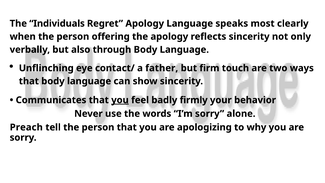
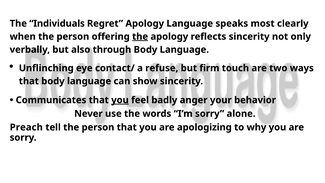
the at (140, 37) underline: none -> present
father: father -> refuse
firmly: firmly -> anger
